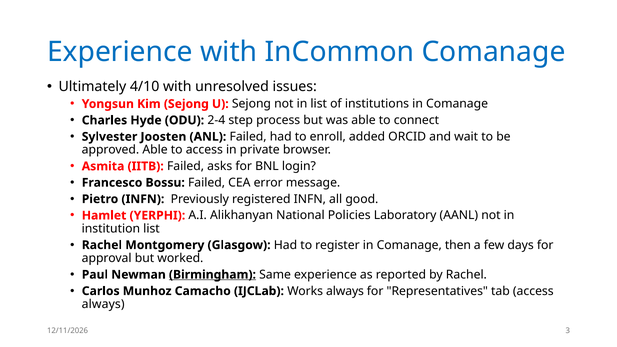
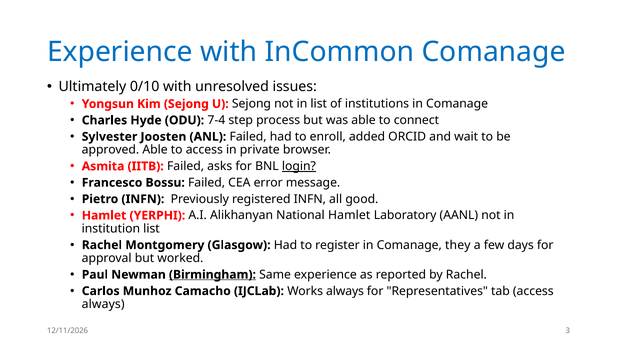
4/10: 4/10 -> 0/10
2-4: 2-4 -> 7-4
login underline: none -> present
National Policies: Policies -> Hamlet
then: then -> they
